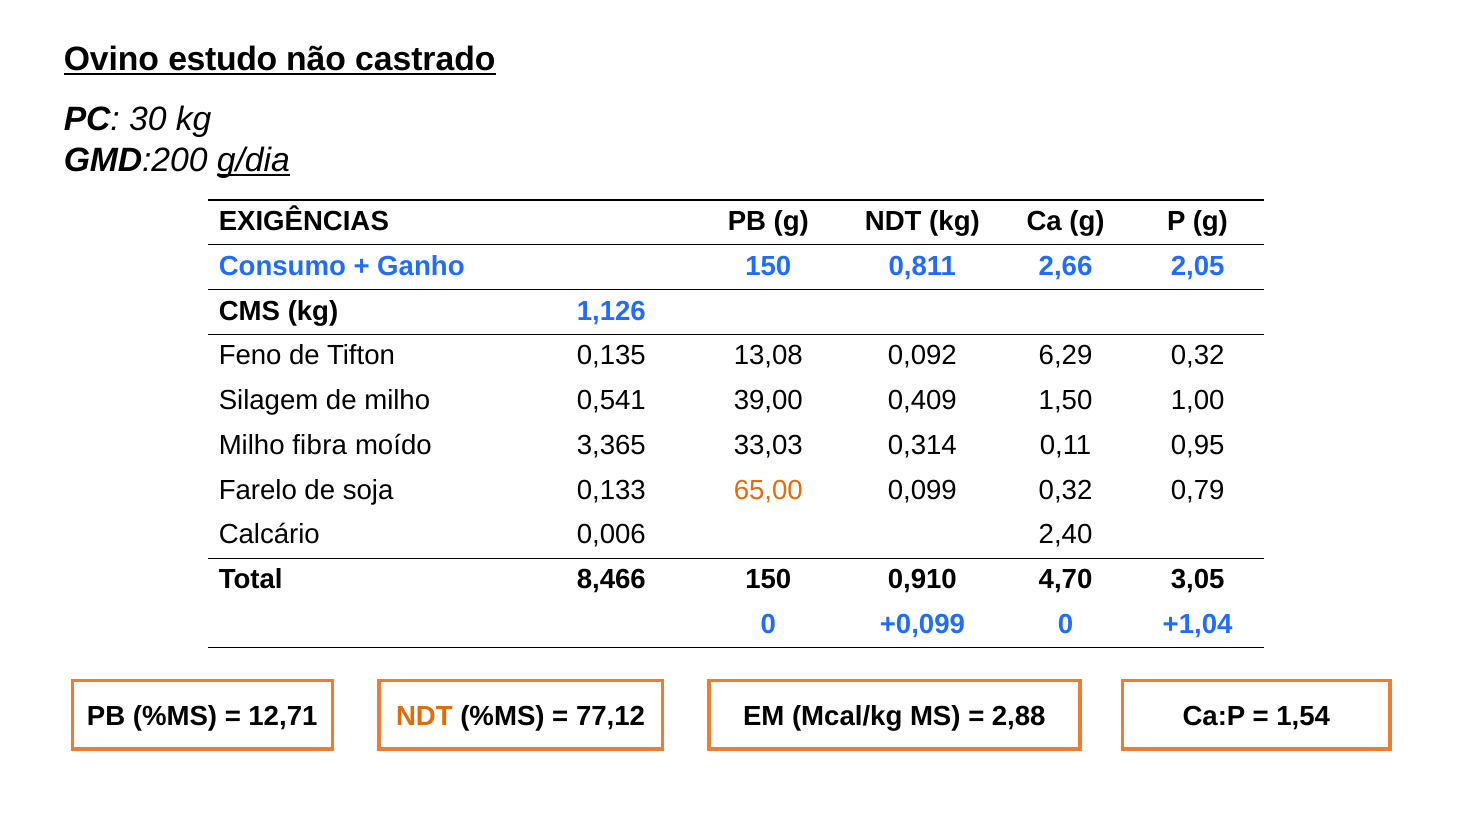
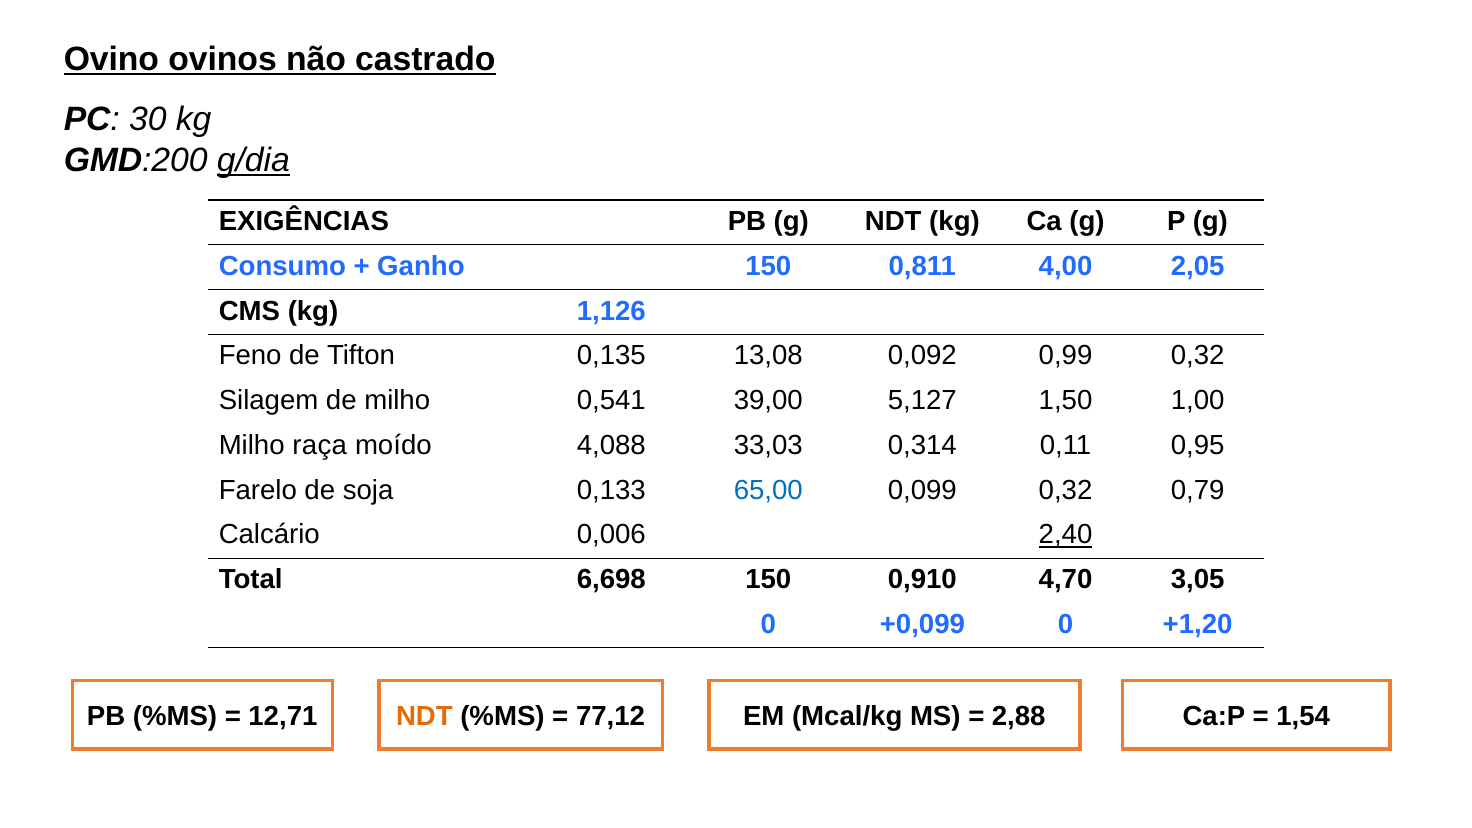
estudo: estudo -> ovinos
2,66: 2,66 -> 4,00
6,29: 6,29 -> 0,99
0,409: 0,409 -> 5,127
fibra: fibra -> raça
3,365: 3,365 -> 4,088
65,00 colour: orange -> blue
2,40 underline: none -> present
8,466: 8,466 -> 6,698
+1,04: +1,04 -> +1,20
